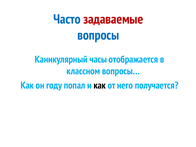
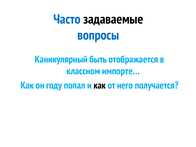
задаваемые colour: red -> black
часы: часы -> быть
вопросы…: вопросы… -> импорте…
